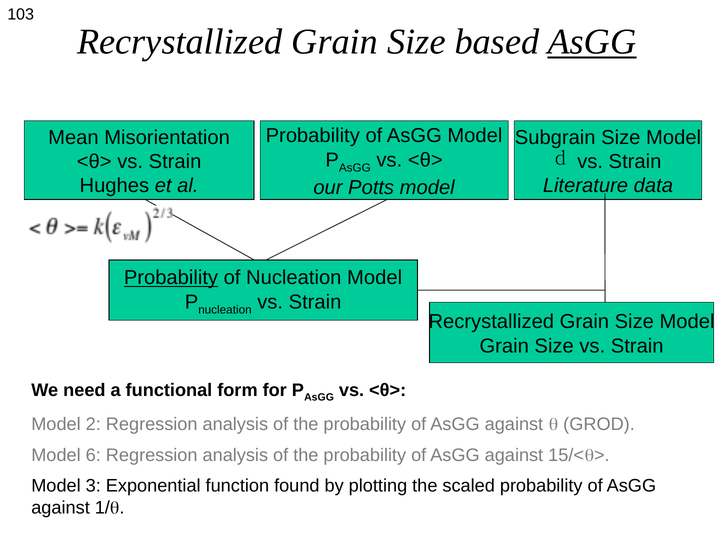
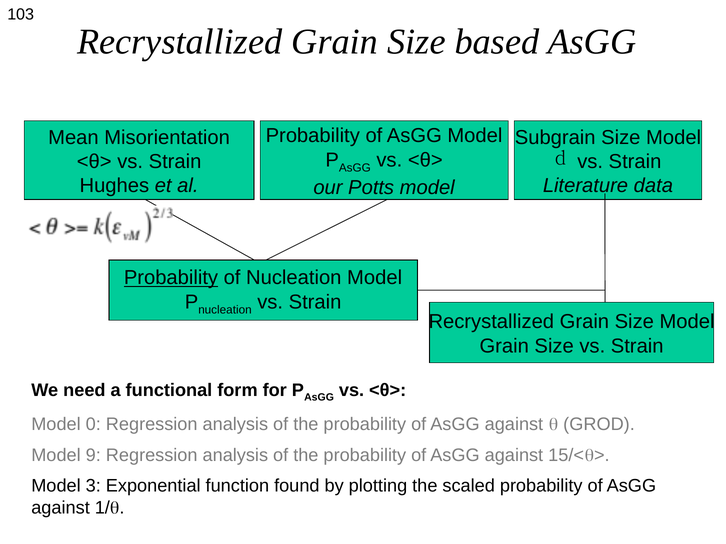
AsGG at (592, 42) underline: present -> none
2: 2 -> 0
6: 6 -> 9
